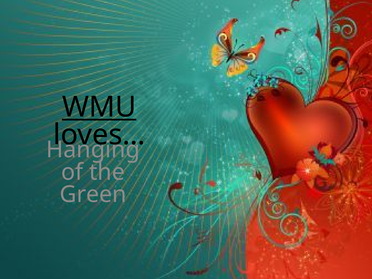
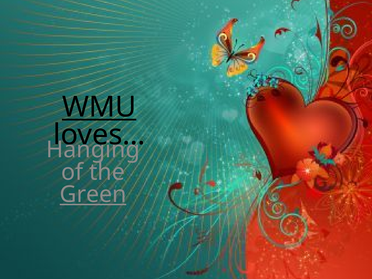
Green underline: none -> present
